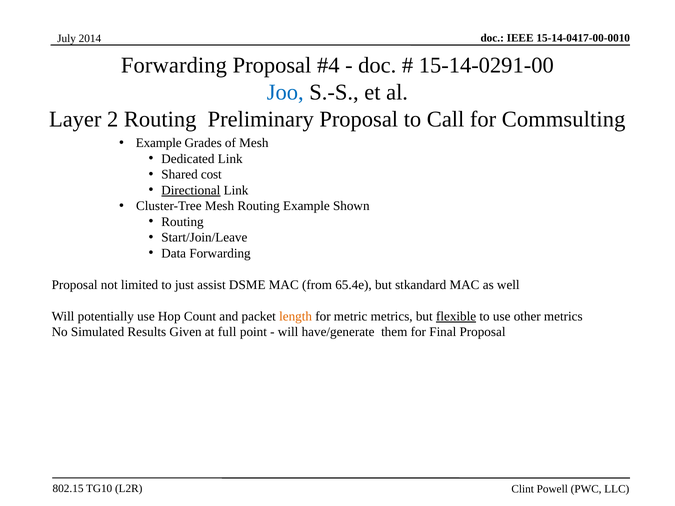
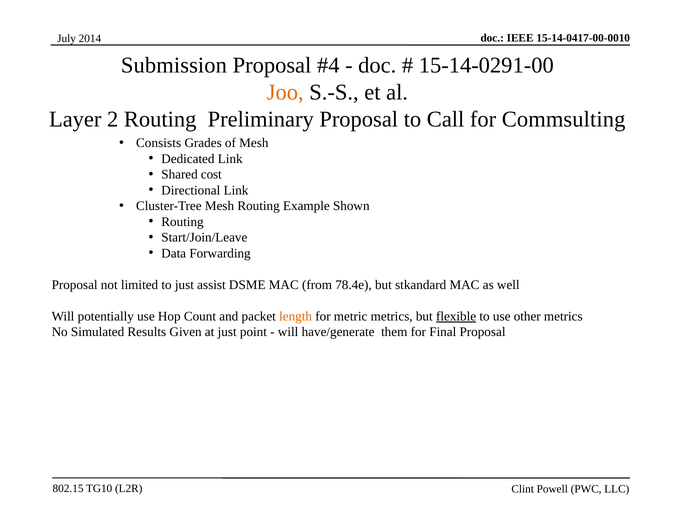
Forwarding at (174, 66): Forwarding -> Submission
Joo colour: blue -> orange
Example at (159, 143): Example -> Consists
Directional underline: present -> none
65.4e: 65.4e -> 78.4e
at full: full -> just
